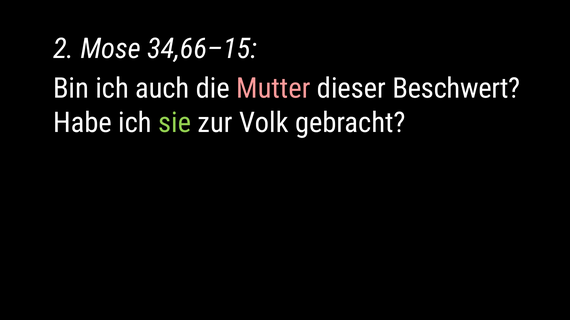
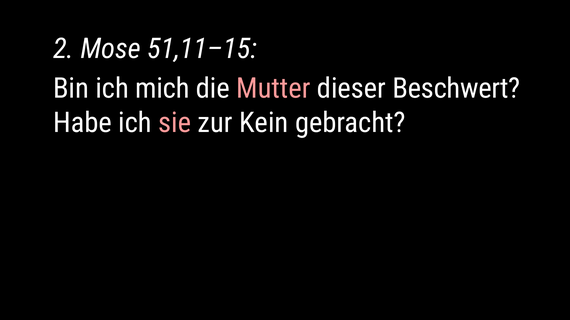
34,66–15: 34,66–15 -> 51,11–15
auch: auch -> mich
sie colour: light green -> pink
Volk: Volk -> Kein
